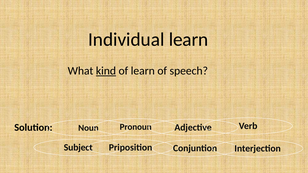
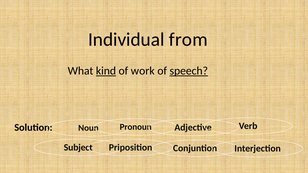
Individual learn: learn -> from
of learn: learn -> work
speech underline: none -> present
